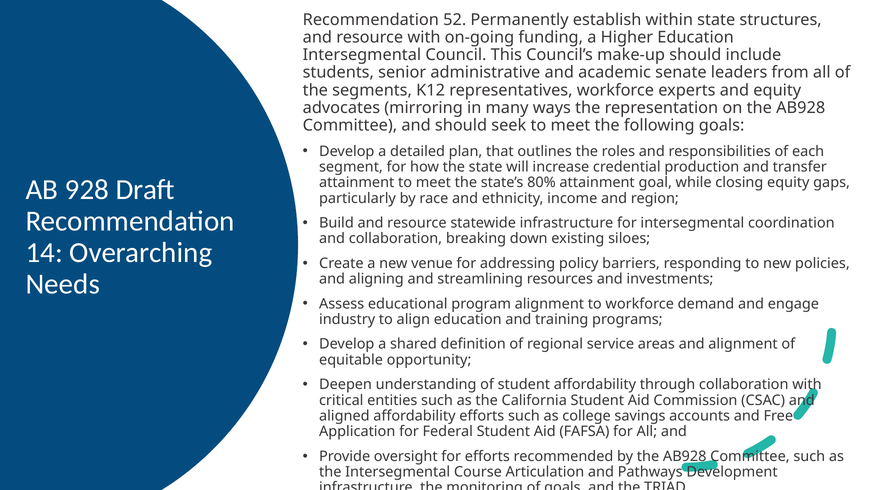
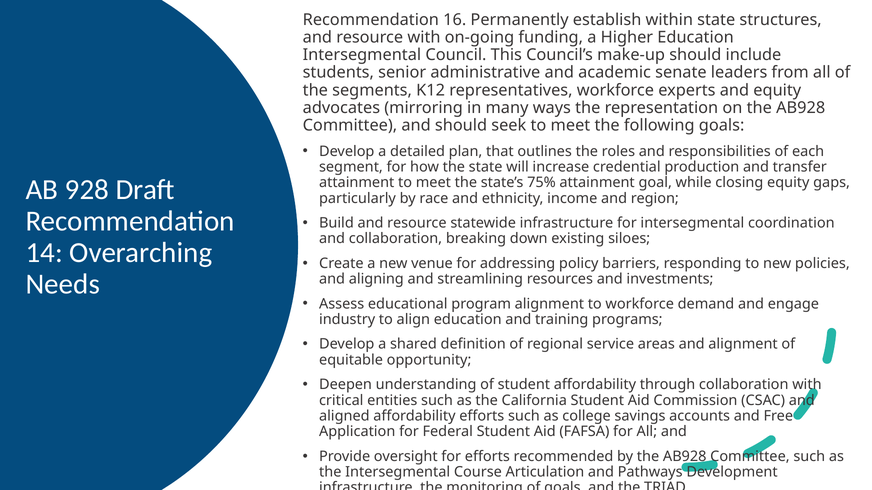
52: 52 -> 16
80%: 80% -> 75%
